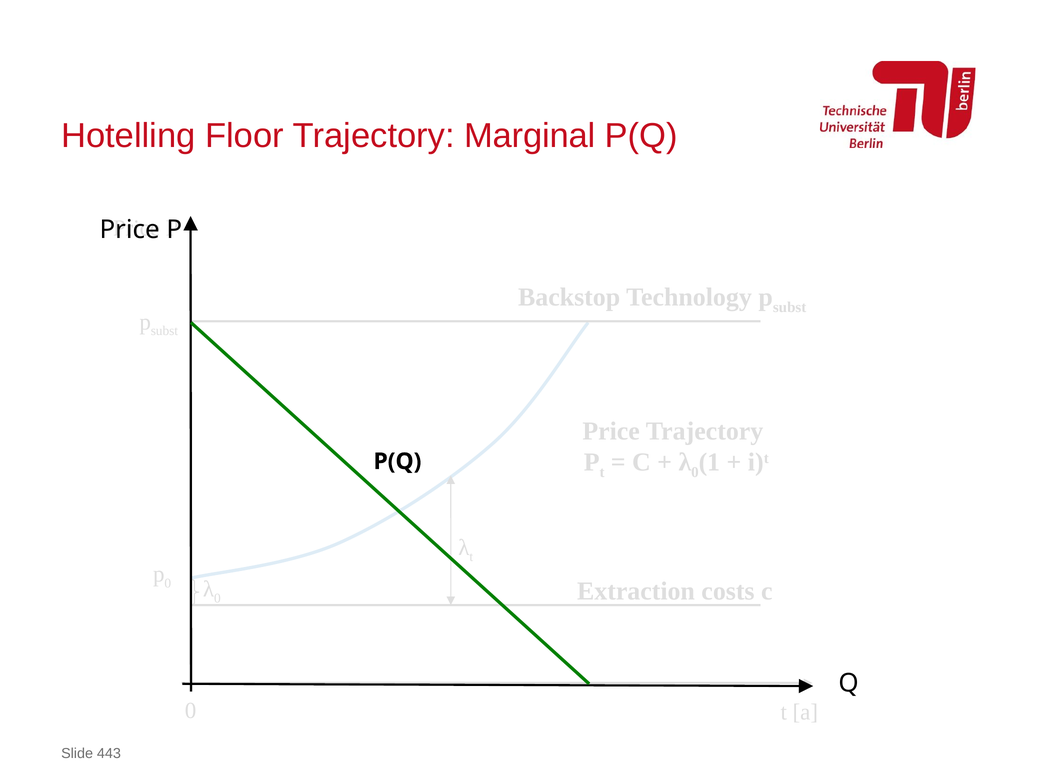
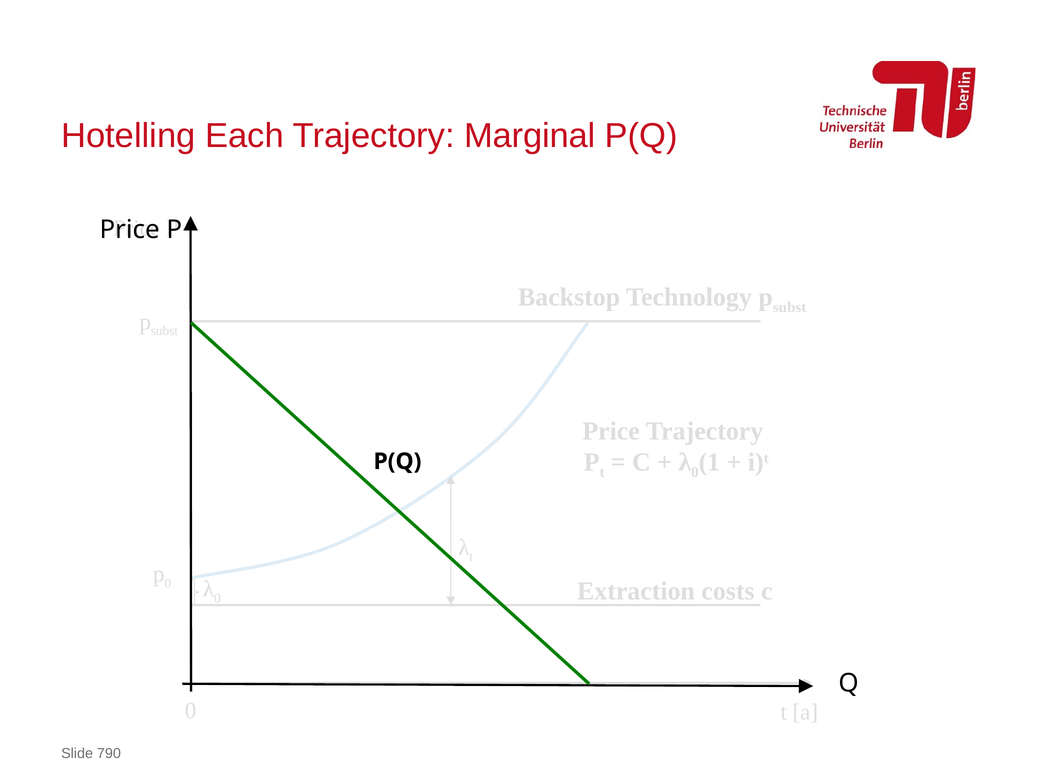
Floor: Floor -> Each
443: 443 -> 790
